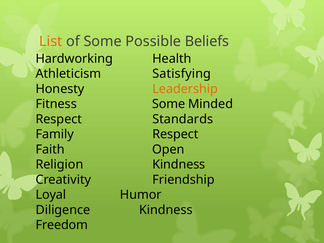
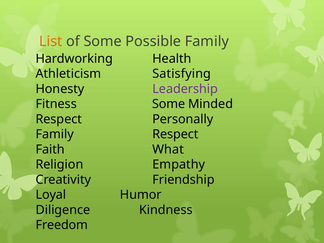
Possible Beliefs: Beliefs -> Family
Leadership colour: orange -> purple
Standards: Standards -> Personally
Open: Open -> What
Religion Kindness: Kindness -> Empathy
